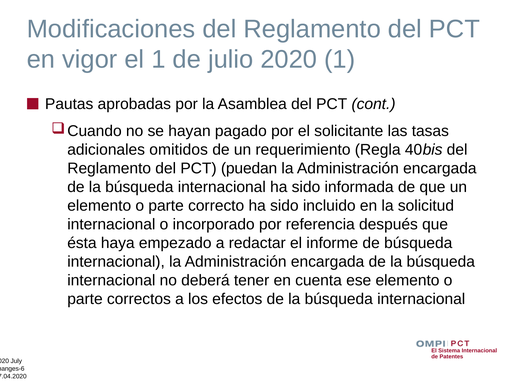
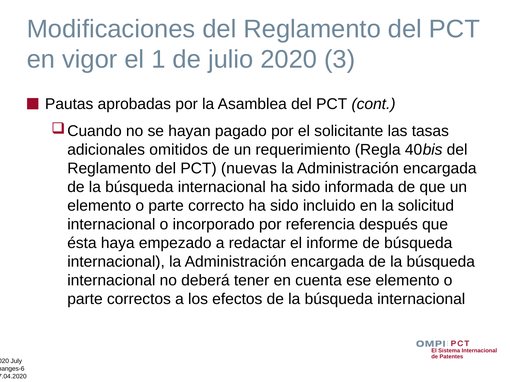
2020 1: 1 -> 3
puedan: puedan -> nuevas
